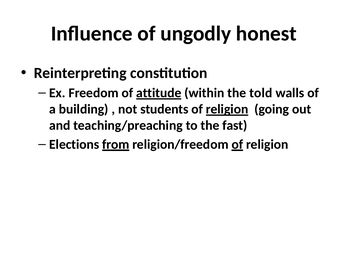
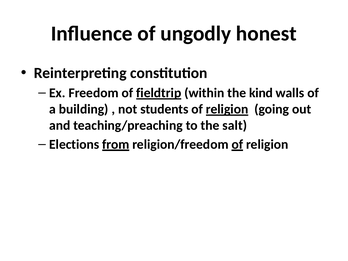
attitude: attitude -> fieldtrip
told: told -> kind
fast: fast -> salt
